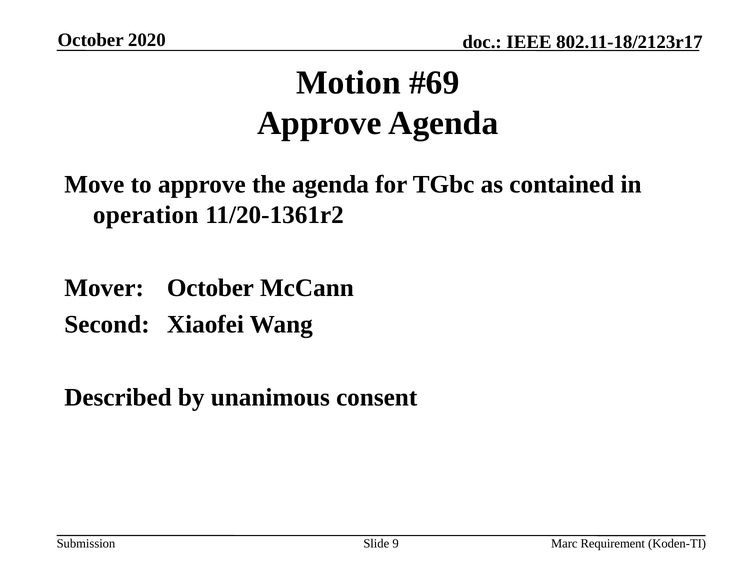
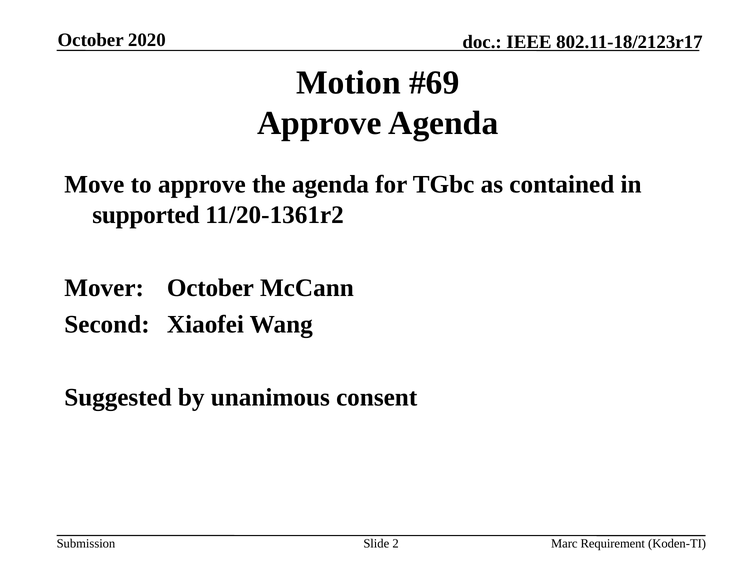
operation: operation -> supported
Described: Described -> Suggested
9: 9 -> 2
